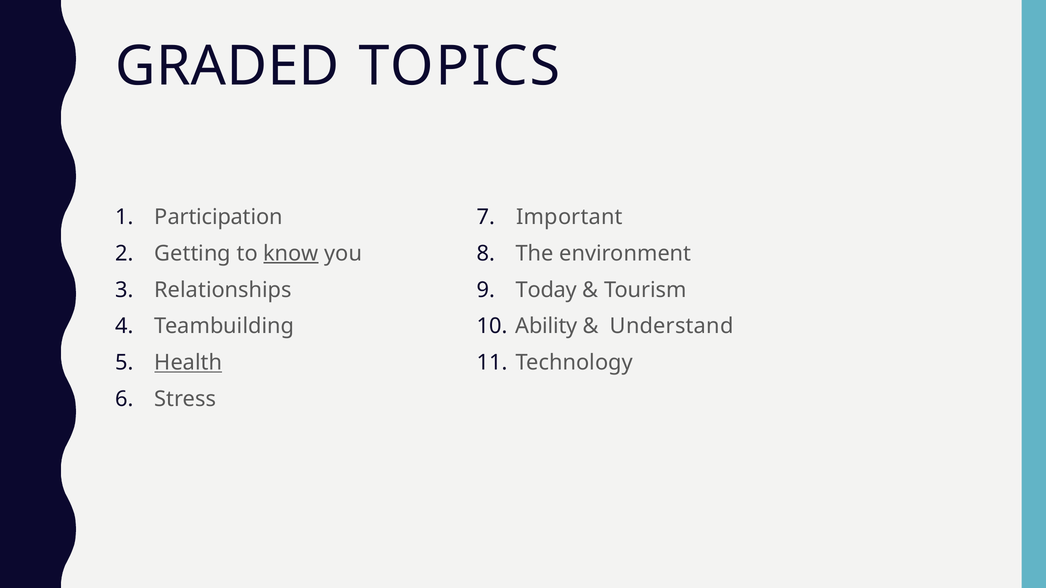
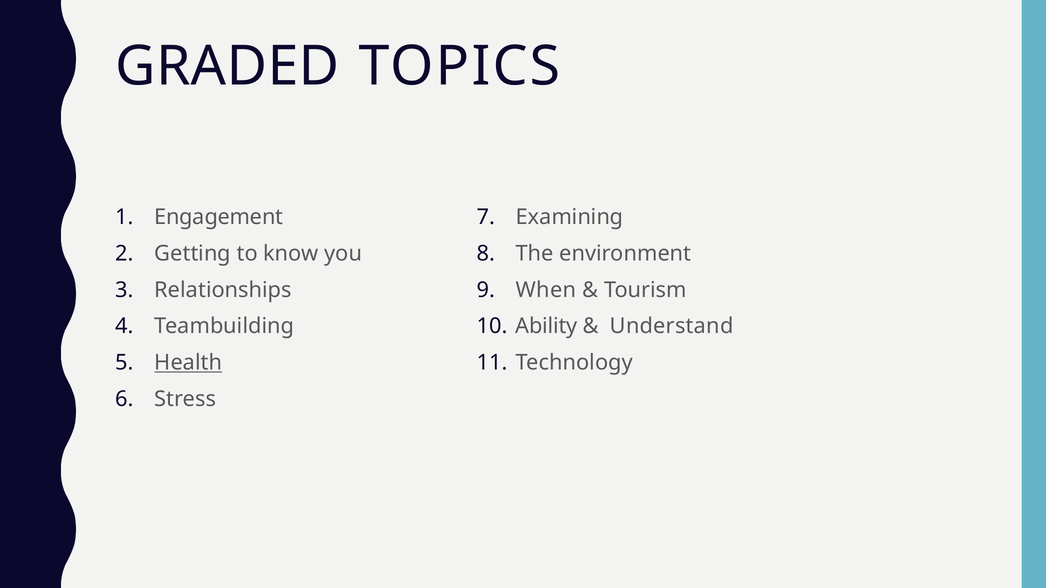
Participation: Participation -> Engagement
Important: Important -> Examining
know underline: present -> none
Today: Today -> When
